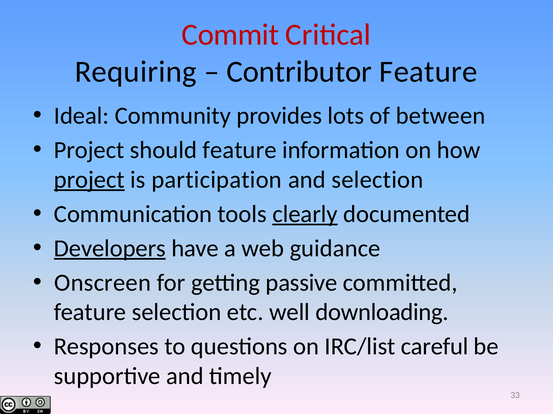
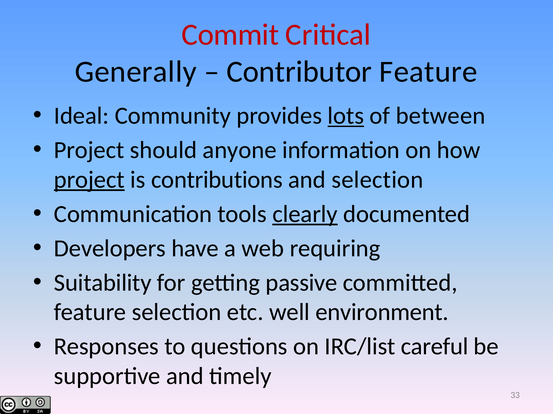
Requiring: Requiring -> Generally
lots underline: none -> present
should feature: feature -> anyone
participation: participation -> contributions
Developers underline: present -> none
guidance: guidance -> requiring
Onscreen: Onscreen -> Suitability
downloading: downloading -> environment
